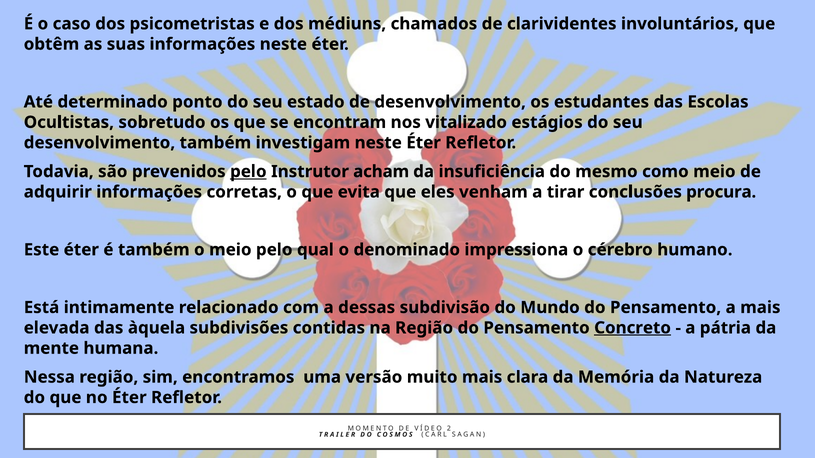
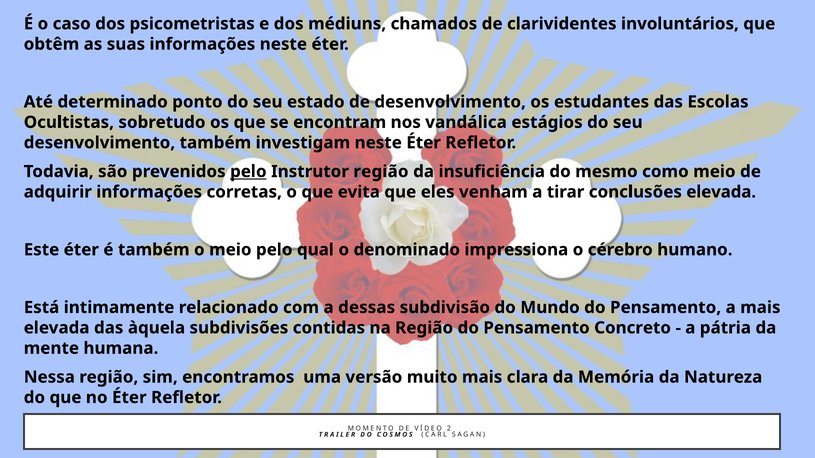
vitalizado: vitalizado -> vandálica
Instrutor acham: acham -> região
conclusões procura: procura -> elevada
Concreto underline: present -> none
